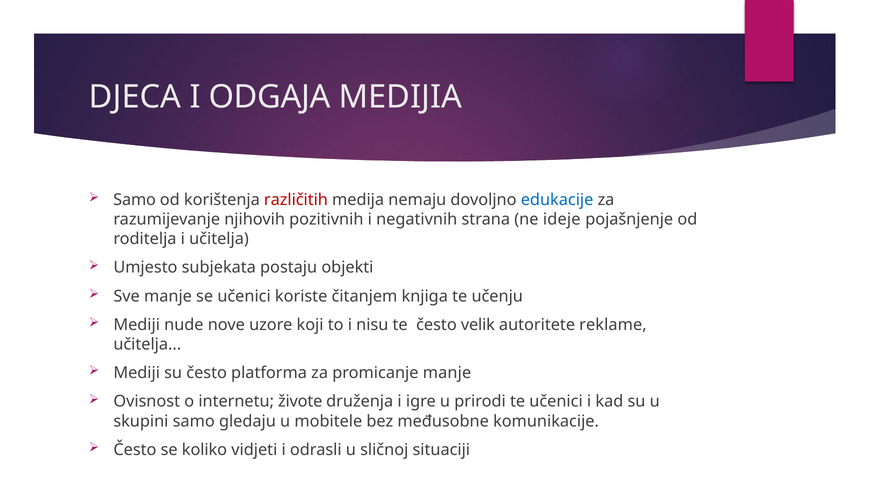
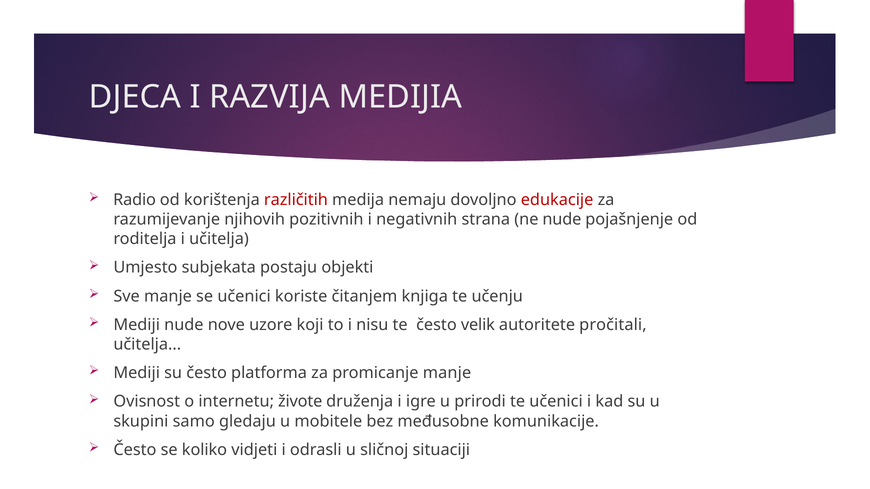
ODGAJA: ODGAJA -> RAZVIJA
Samo at (135, 200): Samo -> Radio
edukacije colour: blue -> red
ne ideje: ideje -> nude
reklame: reklame -> pročitali
